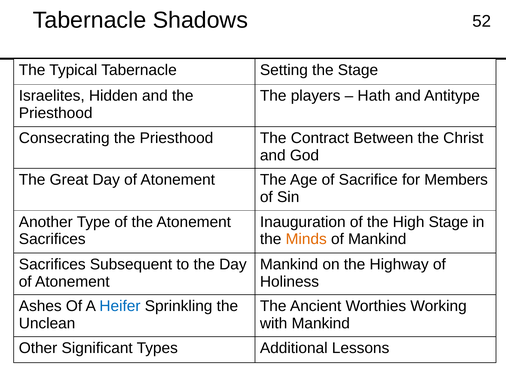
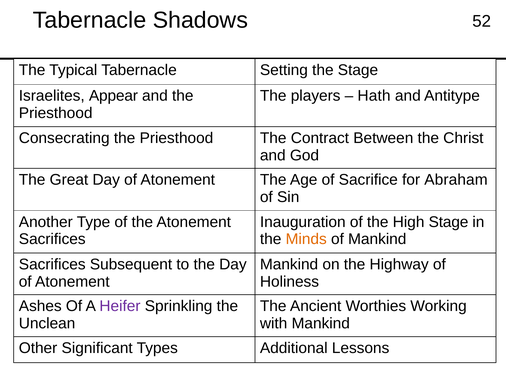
Hidden: Hidden -> Appear
Members: Members -> Abraham
Heifer colour: blue -> purple
